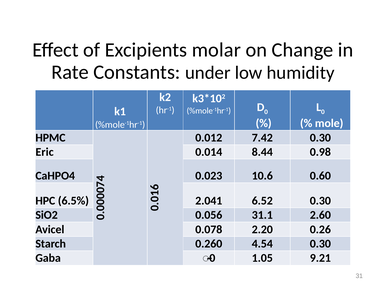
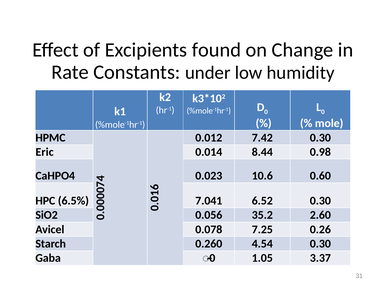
molar: molar -> found
2.041: 2.041 -> 7.041
31.1: 31.1 -> 35.2
2.20: 2.20 -> 7.25
9.21: 9.21 -> 3.37
